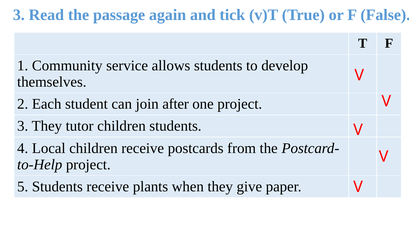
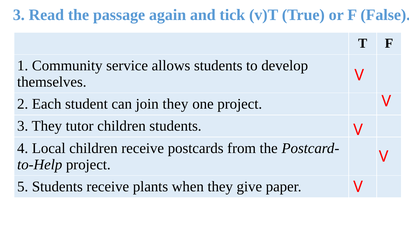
join after: after -> they
